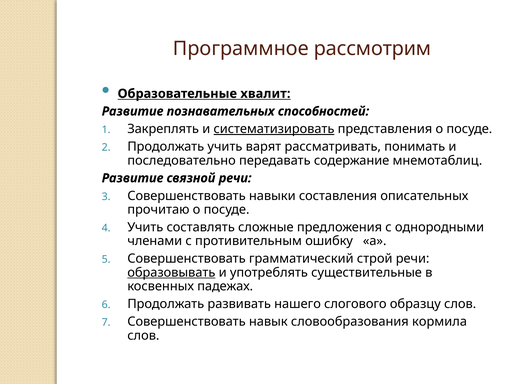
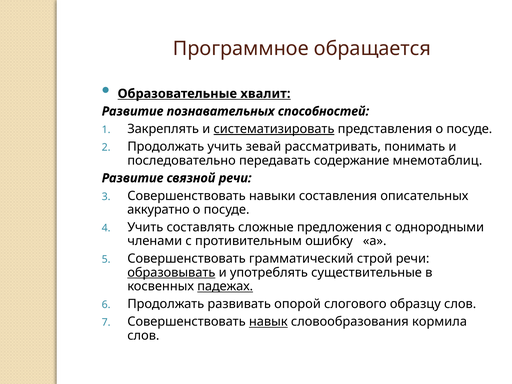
рассмотрим: рассмотрим -> обращается
варят: варят -> зевай
прочитаю: прочитаю -> аккуратно
падежах underline: none -> present
нашего: нашего -> опорой
навык underline: none -> present
